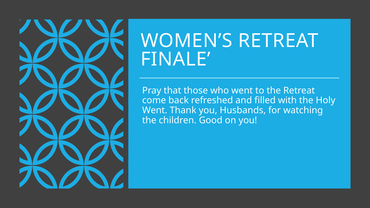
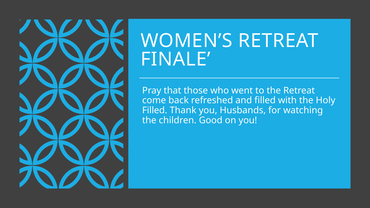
Went at (155, 110): Went -> Filled
